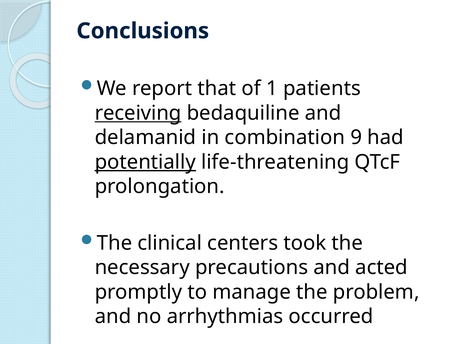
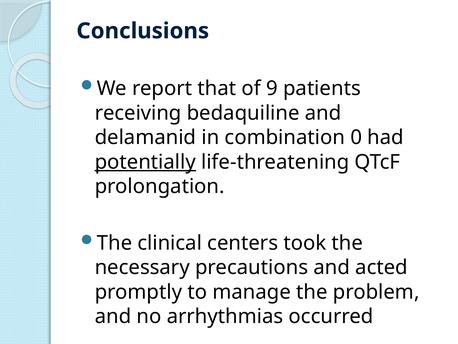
1: 1 -> 9
receiving underline: present -> none
9: 9 -> 0
